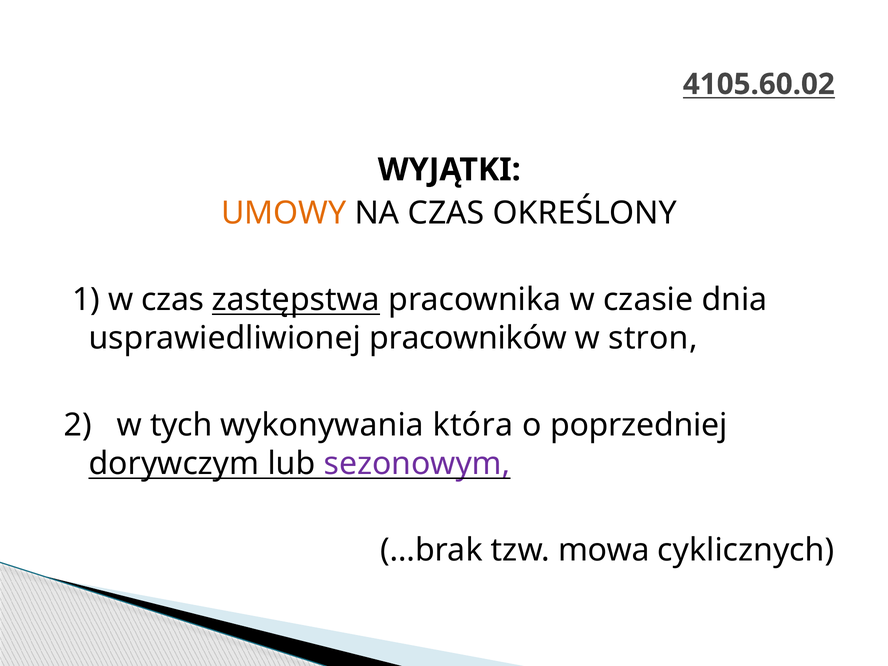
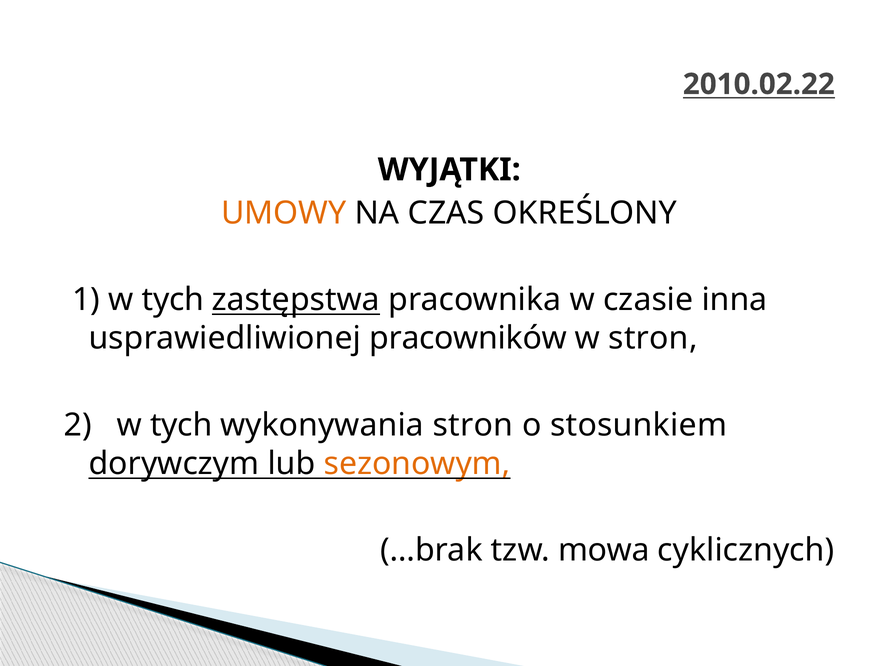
4105.60.02: 4105.60.02 -> 2010.02.22
1 w czas: czas -> tych
dnia: dnia -> inna
wykonywania która: która -> stron
poprzedniej: poprzedniej -> stosunkiem
sezonowym colour: purple -> orange
